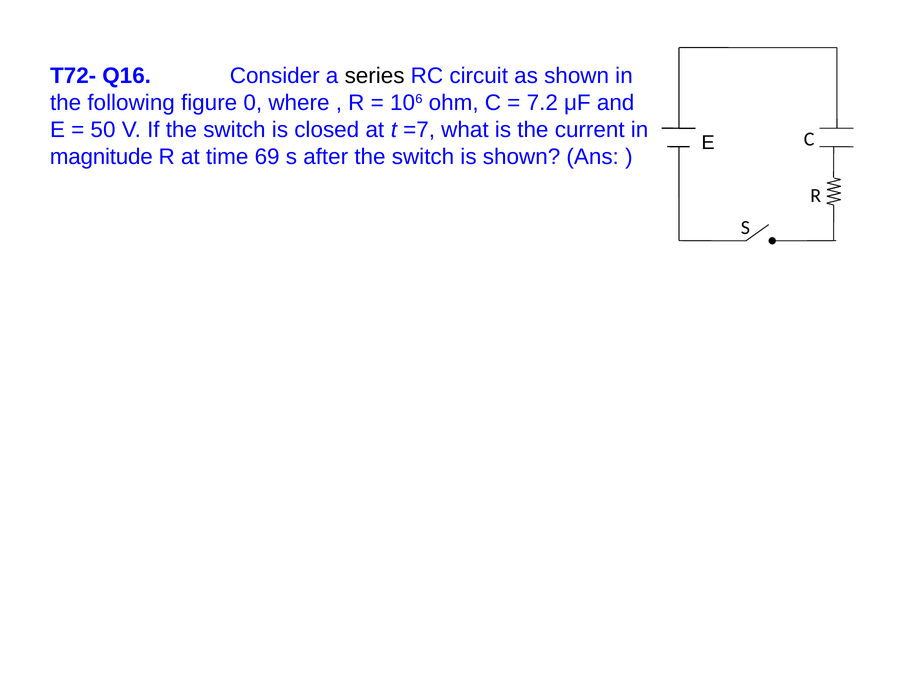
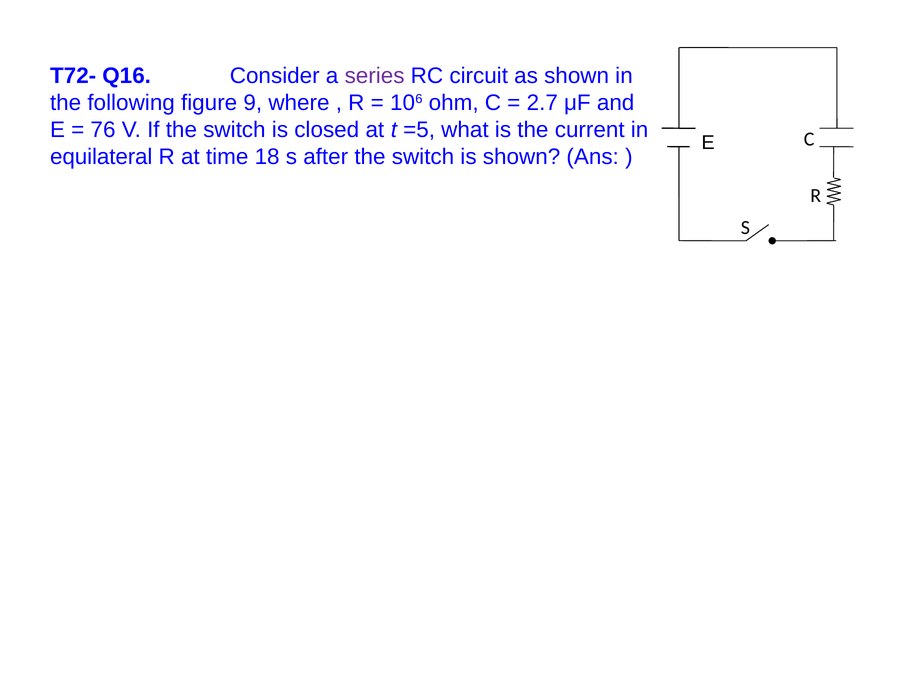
series colour: black -> purple
0: 0 -> 9
7.2: 7.2 -> 2.7
50: 50 -> 76
=7: =7 -> =5
magnitude: magnitude -> equilateral
69: 69 -> 18
